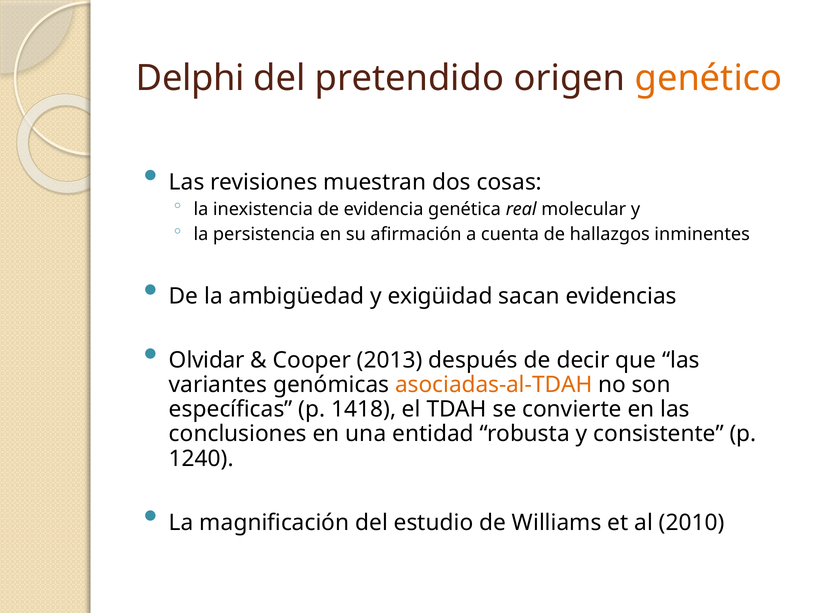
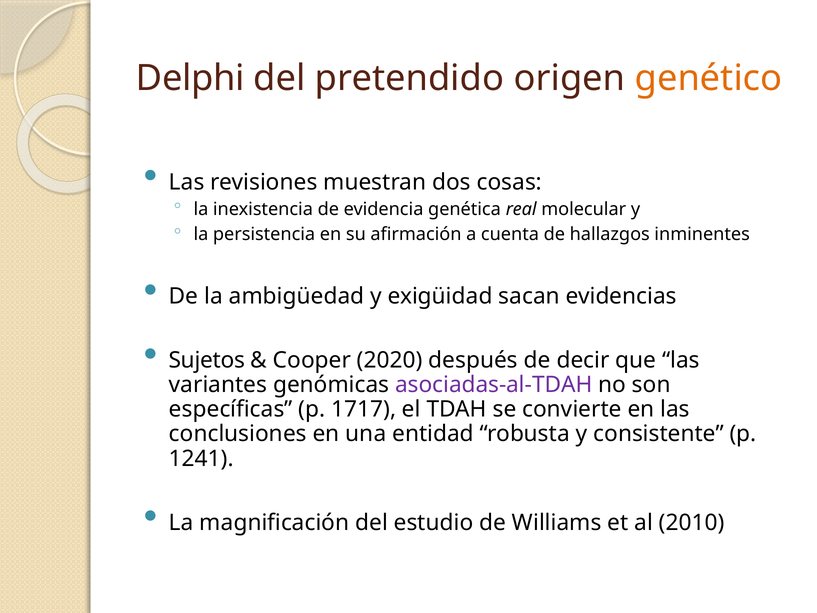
Olvidar: Olvidar -> Sujetos
2013: 2013 -> 2020
asociadas-al-TDAH colour: orange -> purple
1418: 1418 -> 1717
1240: 1240 -> 1241
